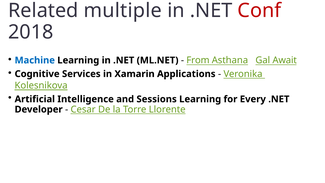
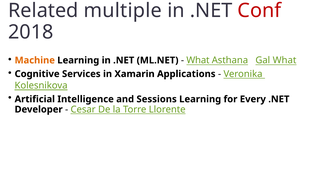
Machine colour: blue -> orange
From at (198, 60): From -> What
Gal Await: Await -> What
